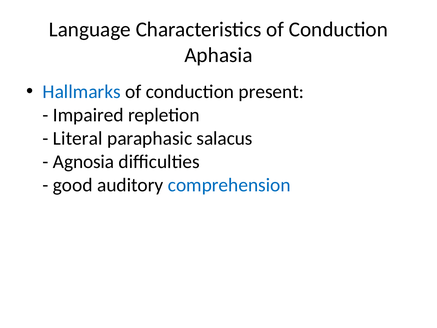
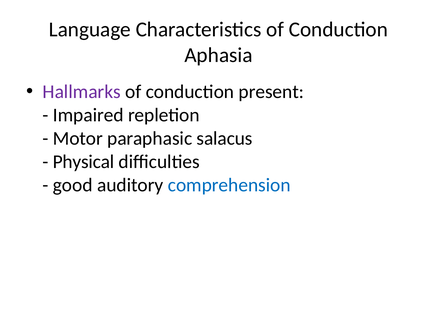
Hallmarks colour: blue -> purple
Literal: Literal -> Motor
Agnosia: Agnosia -> Physical
